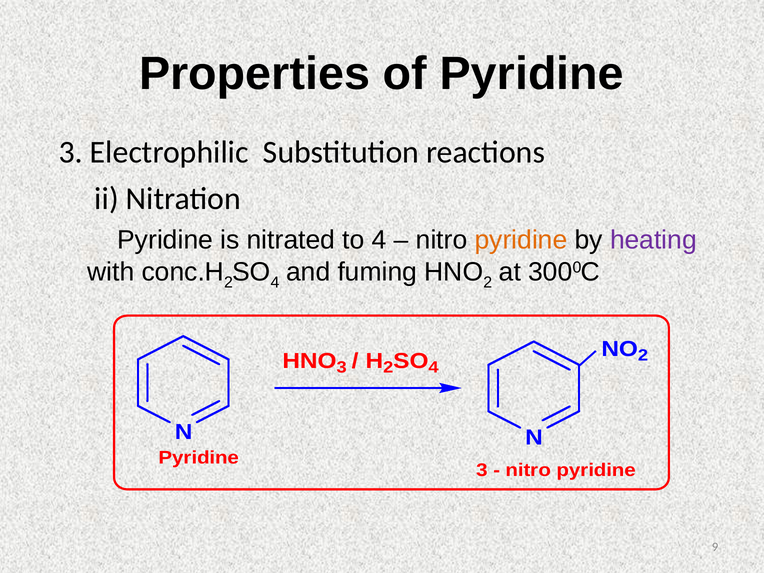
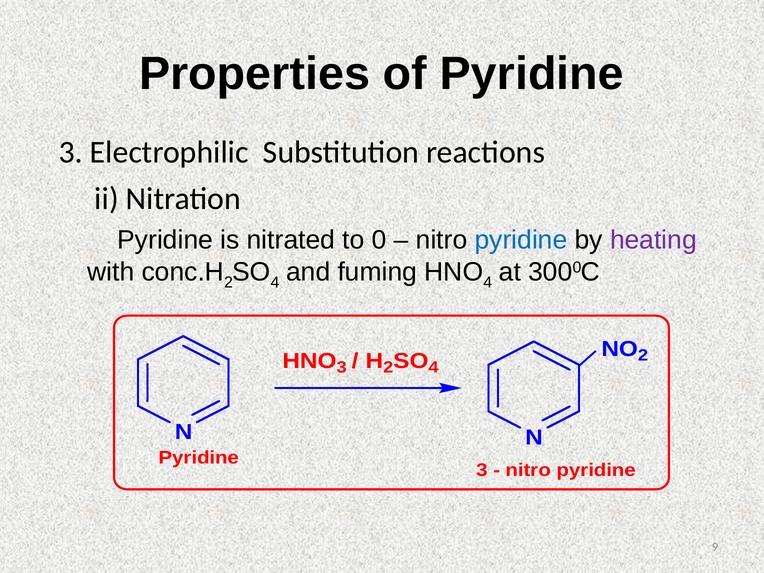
to 4: 4 -> 0
pyridine at (521, 240) colour: orange -> blue
2 at (488, 282): 2 -> 4
